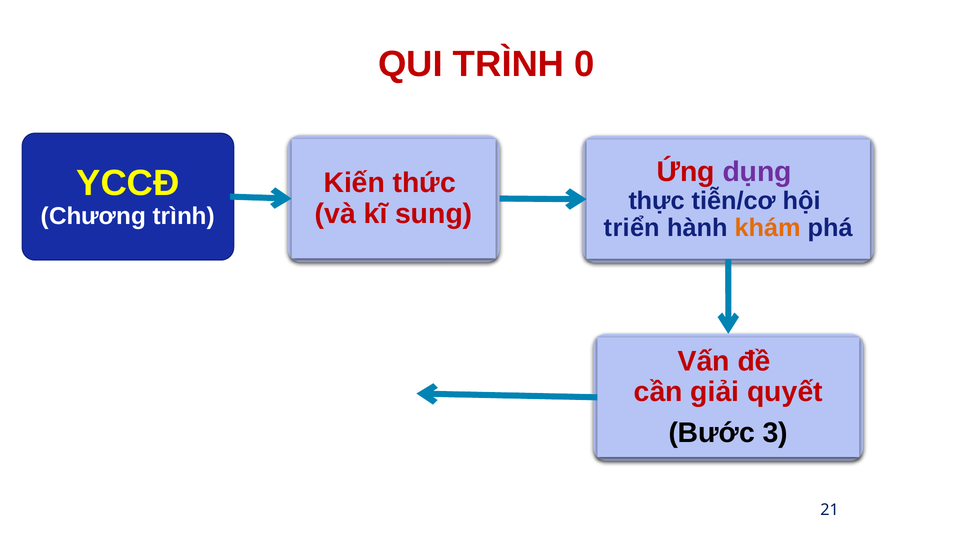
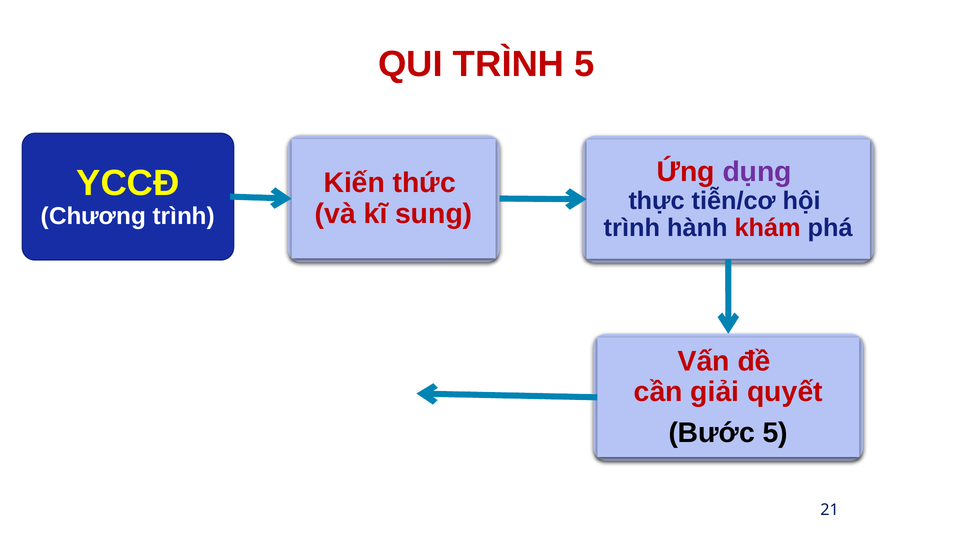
TRÌNH 0: 0 -> 5
triển at (632, 228): triển -> trình
khám colour: orange -> red
Bước 3: 3 -> 5
